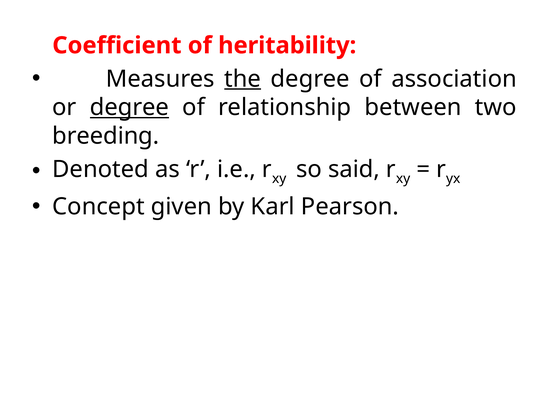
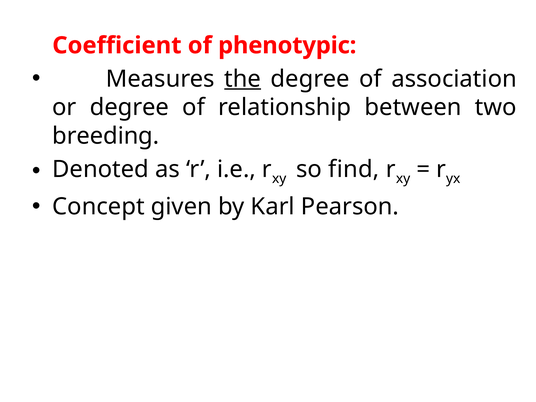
heritability: heritability -> phenotypic
degree at (129, 107) underline: present -> none
said: said -> find
